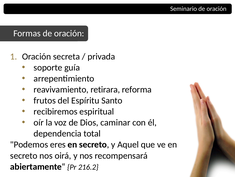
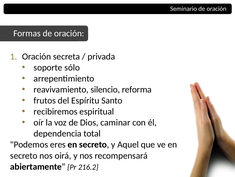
guía: guía -> sólo
retirara: retirara -> silencio
